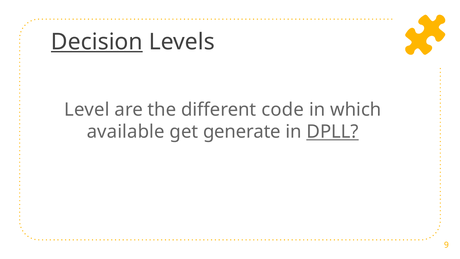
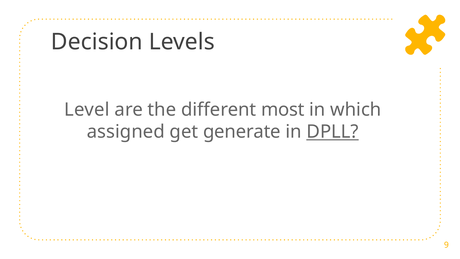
Decision underline: present -> none
code: code -> most
available: available -> assigned
